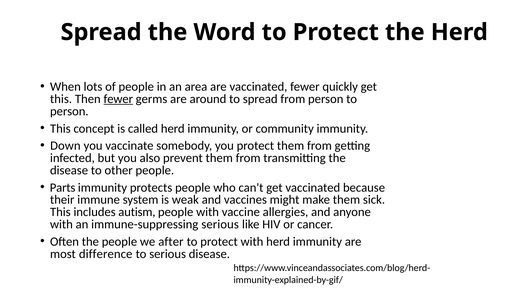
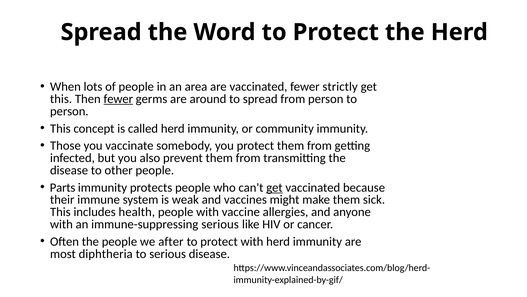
quickly: quickly -> strictly
Down: Down -> Those
get at (274, 187) underline: none -> present
autism: autism -> health
difference: difference -> diphtheria
